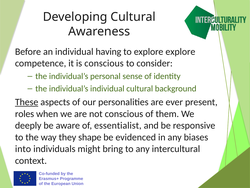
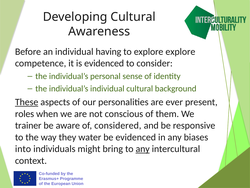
is conscious: conscious -> evidenced
deeply: deeply -> trainer
essentialist: essentialist -> considered
shape: shape -> water
any at (143, 149) underline: none -> present
